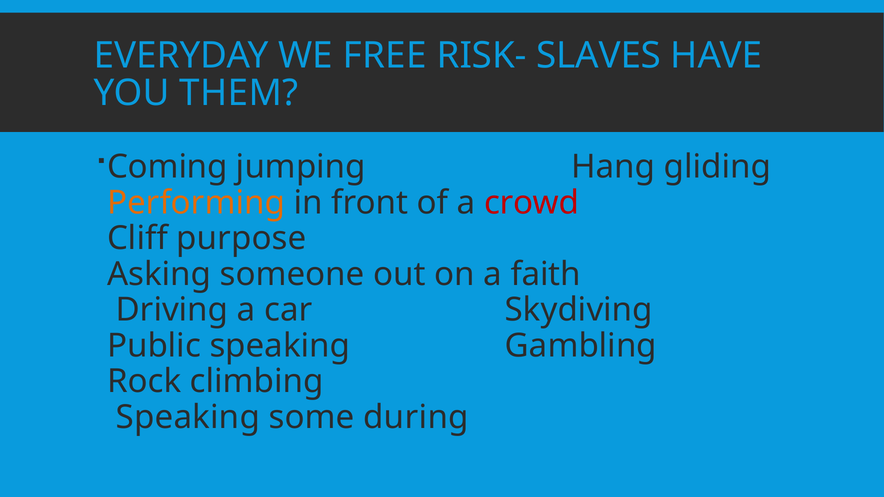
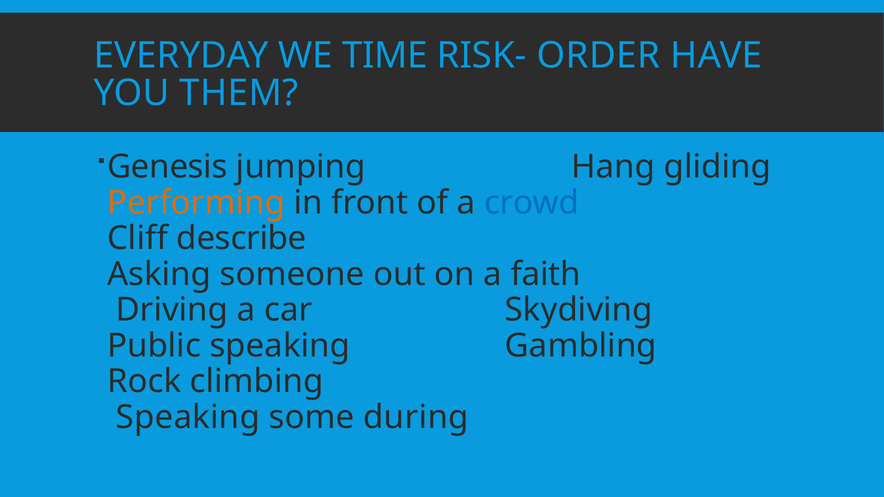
FREE: FREE -> TIME
SLAVES: SLAVES -> ORDER
Coming: Coming -> Genesis
crowd colour: red -> blue
purpose: purpose -> describe
